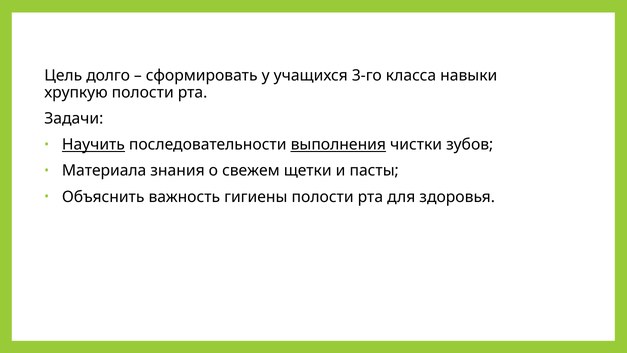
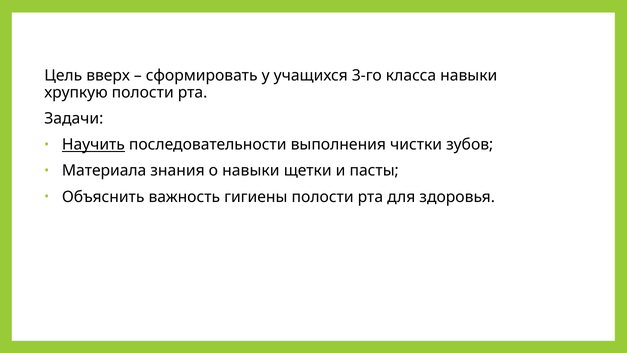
долго: долго -> вверх
выполнения underline: present -> none
о свежем: свежем -> навыки
